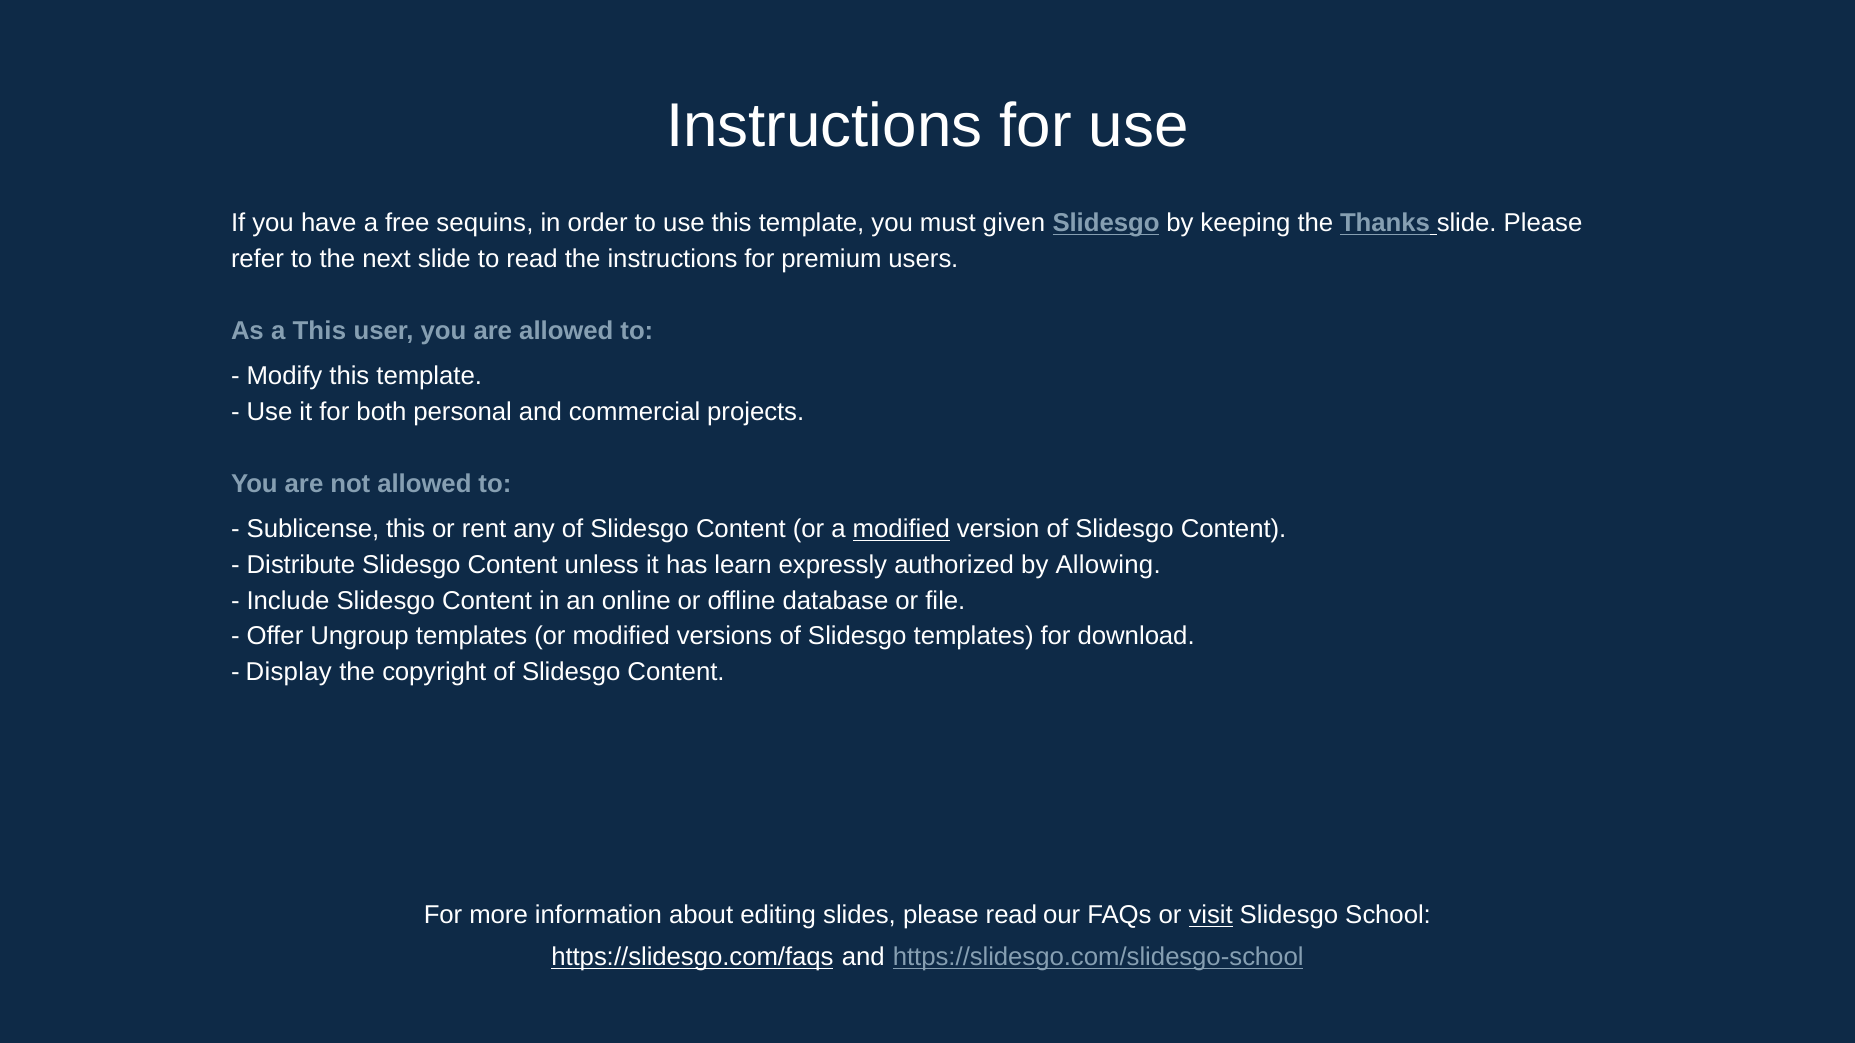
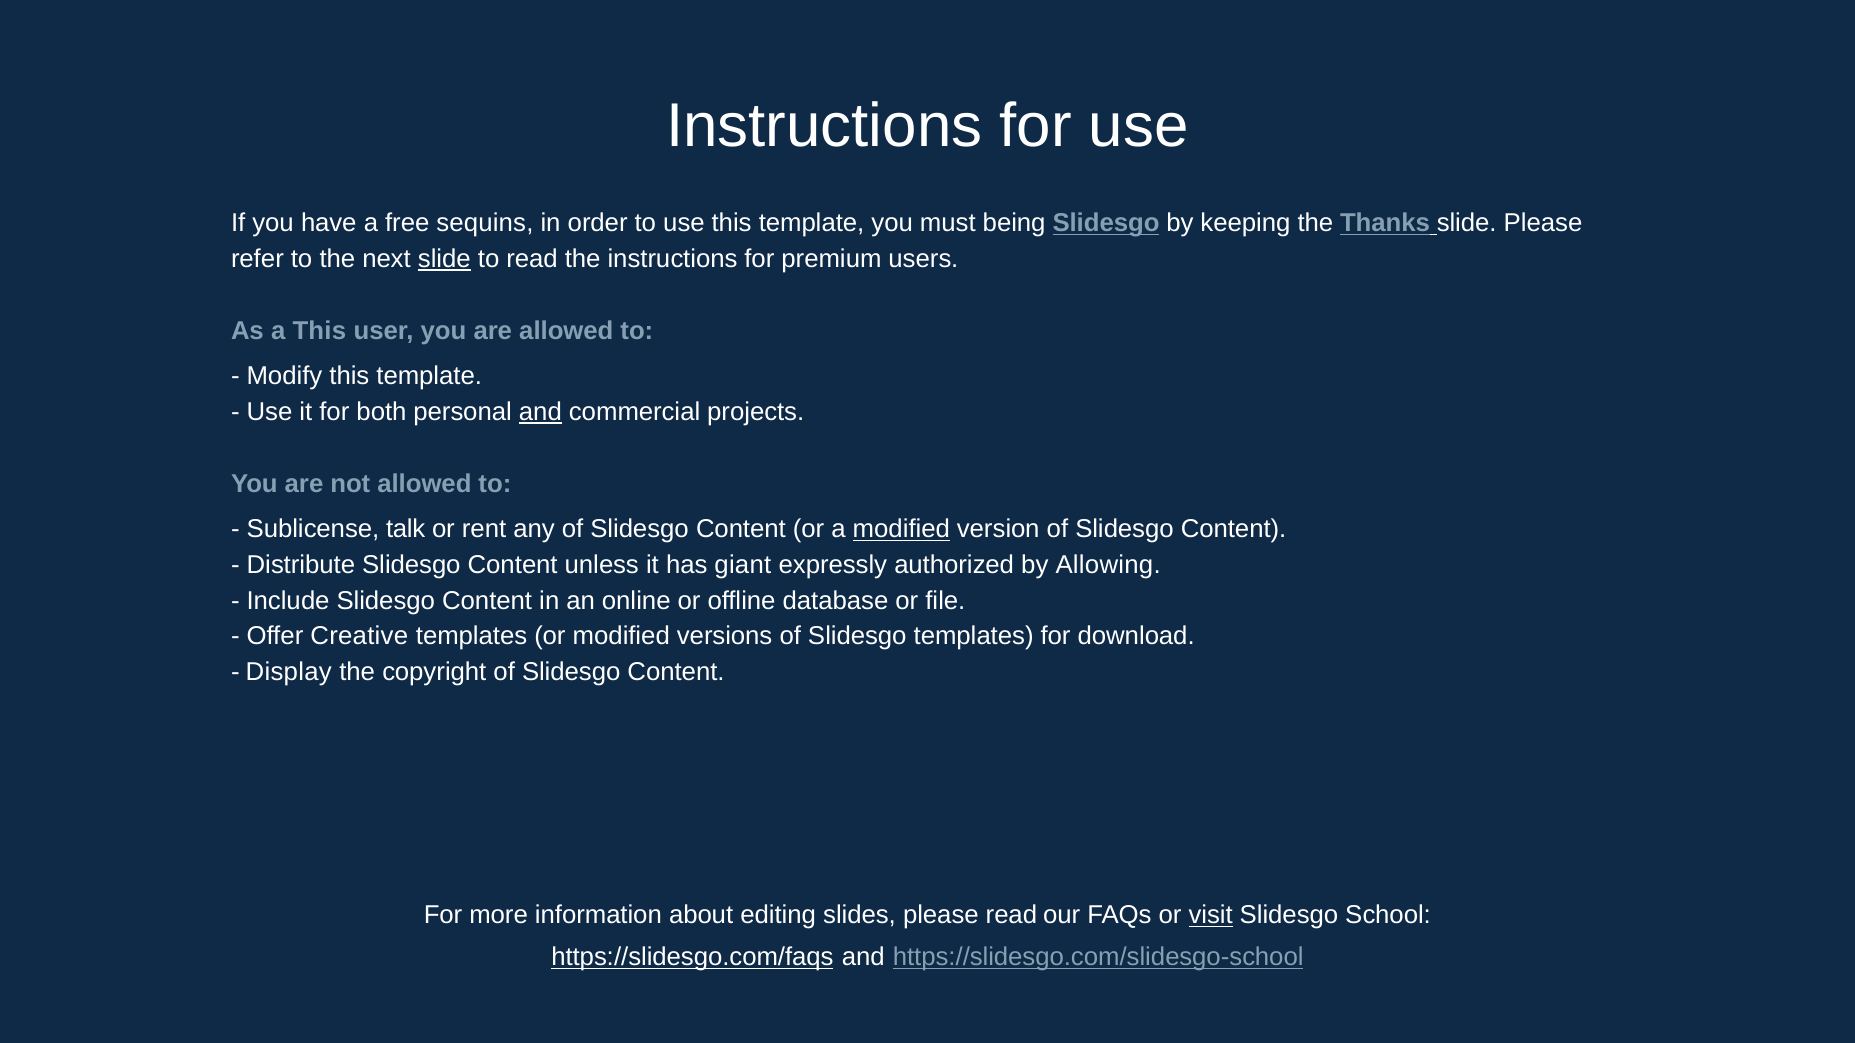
given: given -> being
slide at (444, 259) underline: none -> present
and at (540, 412) underline: none -> present
Sublicense this: this -> talk
learn: learn -> giant
Ungroup: Ungroup -> Creative
